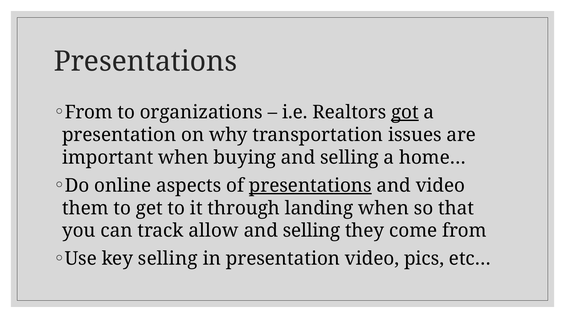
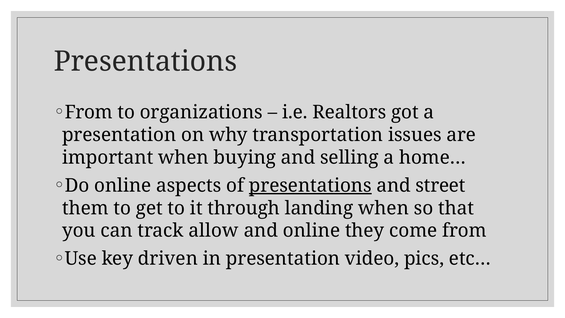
got underline: present -> none
and video: video -> street
selling at (312, 231): selling -> online
key selling: selling -> driven
